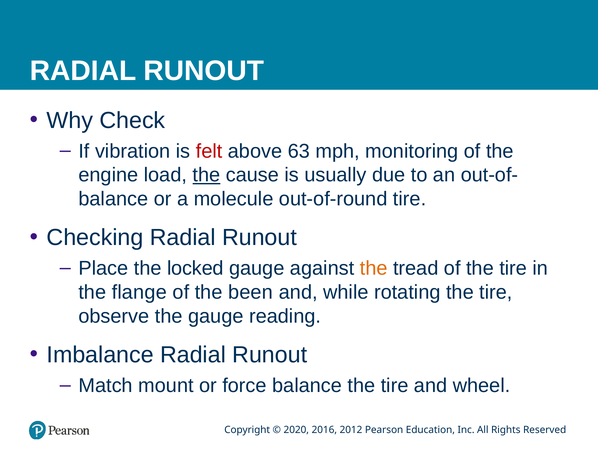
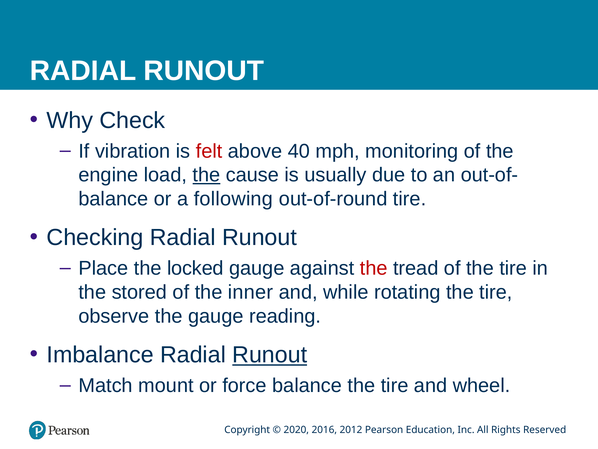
63: 63 -> 40
molecule: molecule -> following
the at (374, 268) colour: orange -> red
flange: flange -> stored
been: been -> inner
Runout at (270, 354) underline: none -> present
